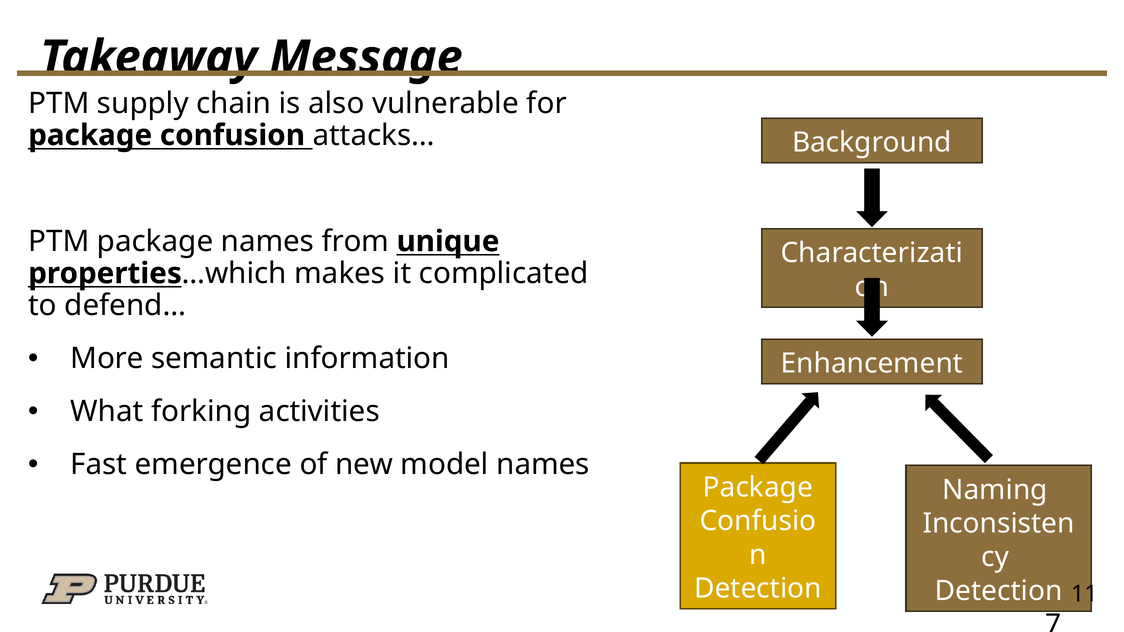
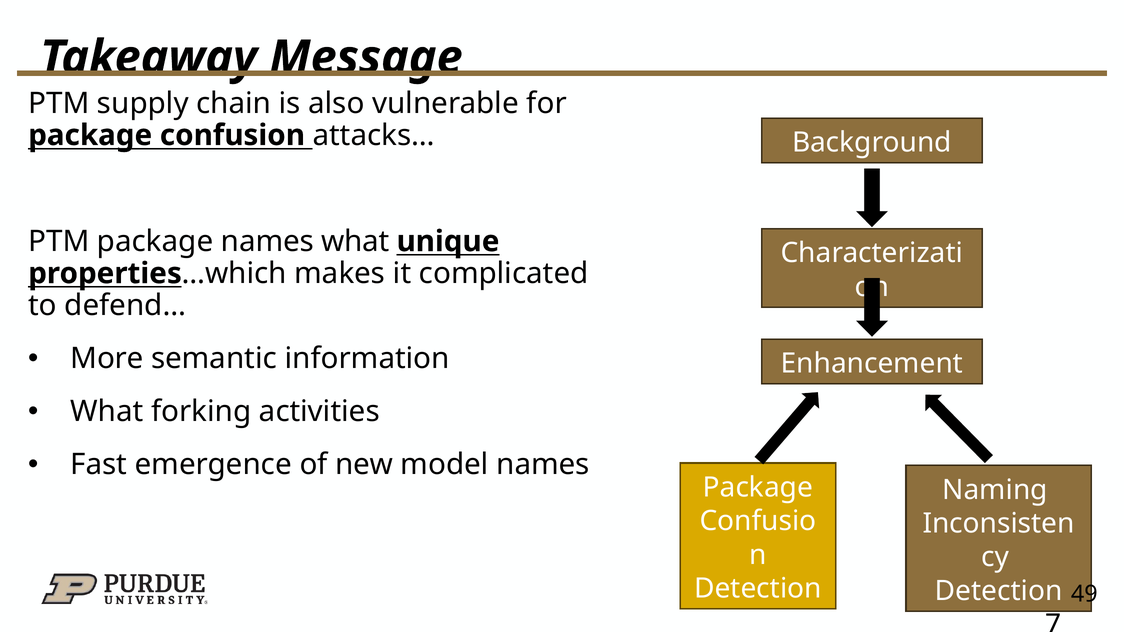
names from: from -> what
11: 11 -> 49
